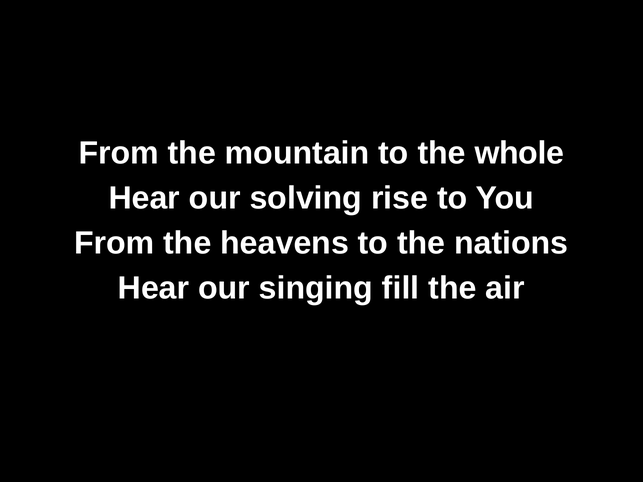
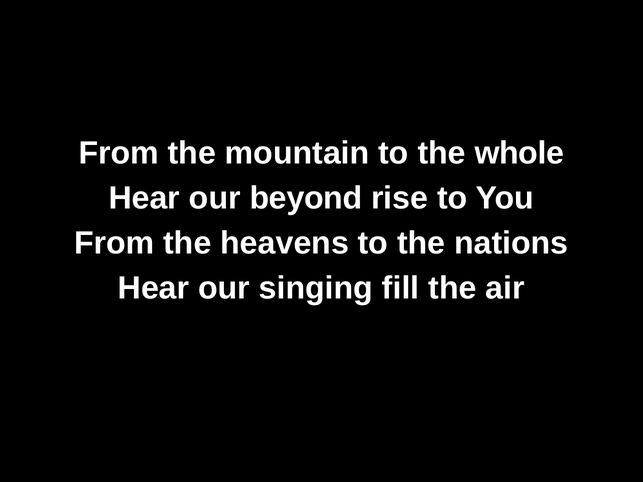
solving: solving -> beyond
